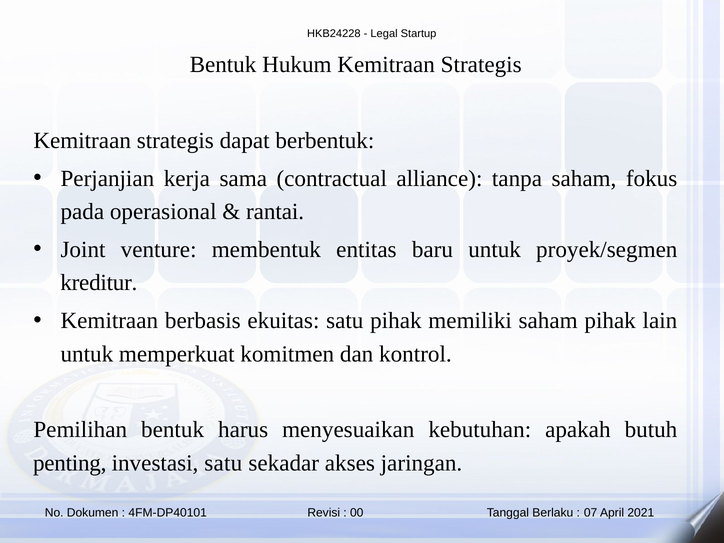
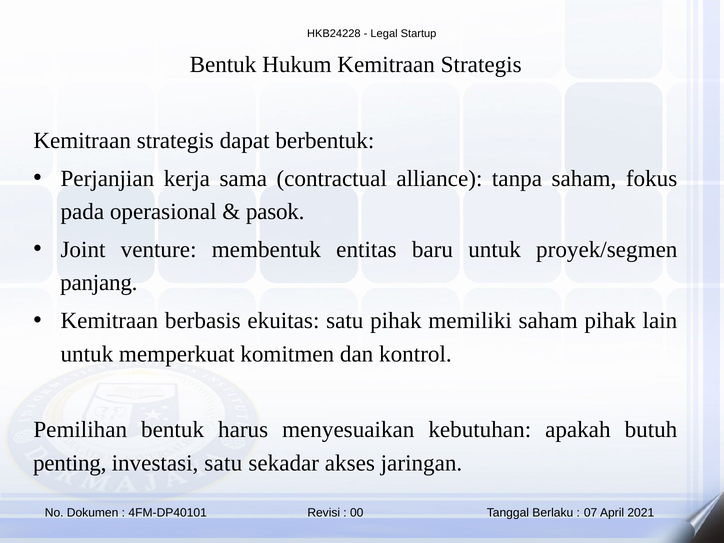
rantai: rantai -> pasok
kreditur: kreditur -> panjang
